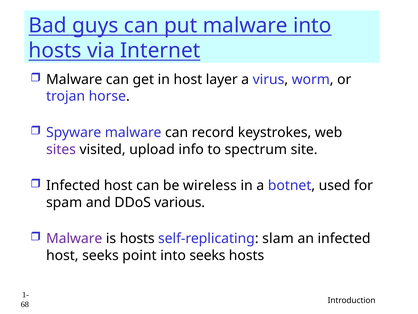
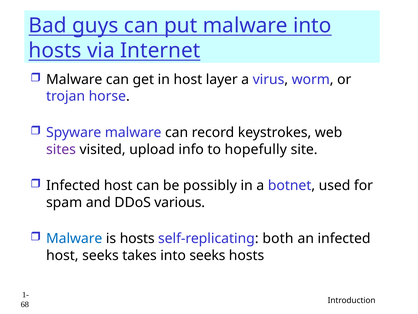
spectrum: spectrum -> hopefully
wireless: wireless -> possibly
Malware at (74, 238) colour: purple -> blue
slam: slam -> both
point: point -> takes
